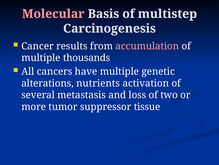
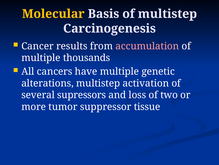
Molecular colour: pink -> yellow
alterations nutrients: nutrients -> multistep
metastasis: metastasis -> supressors
